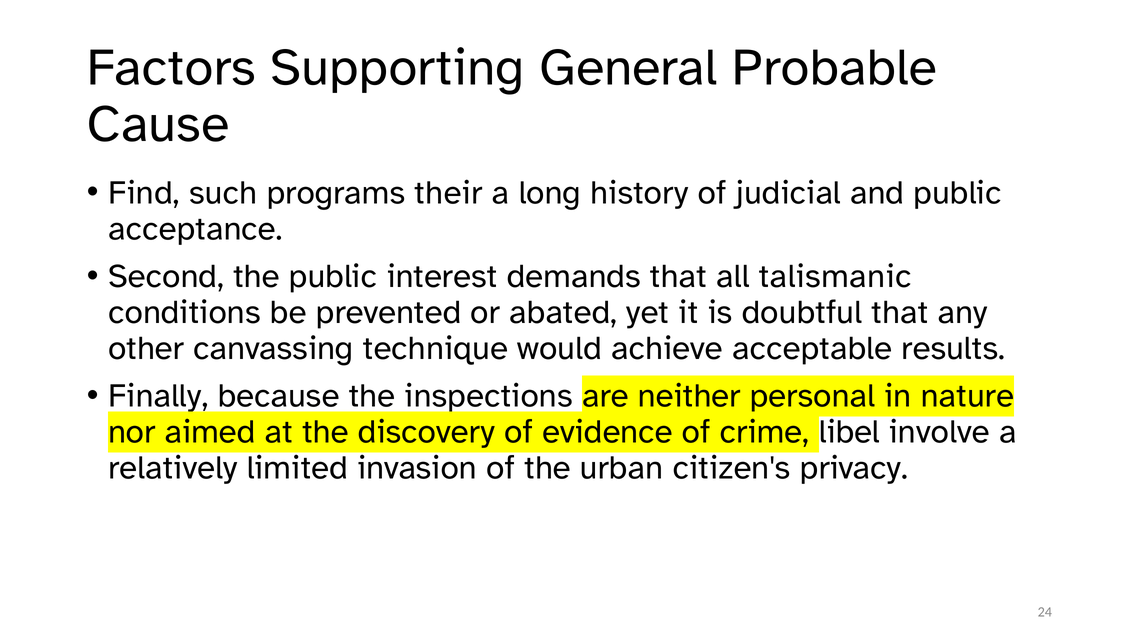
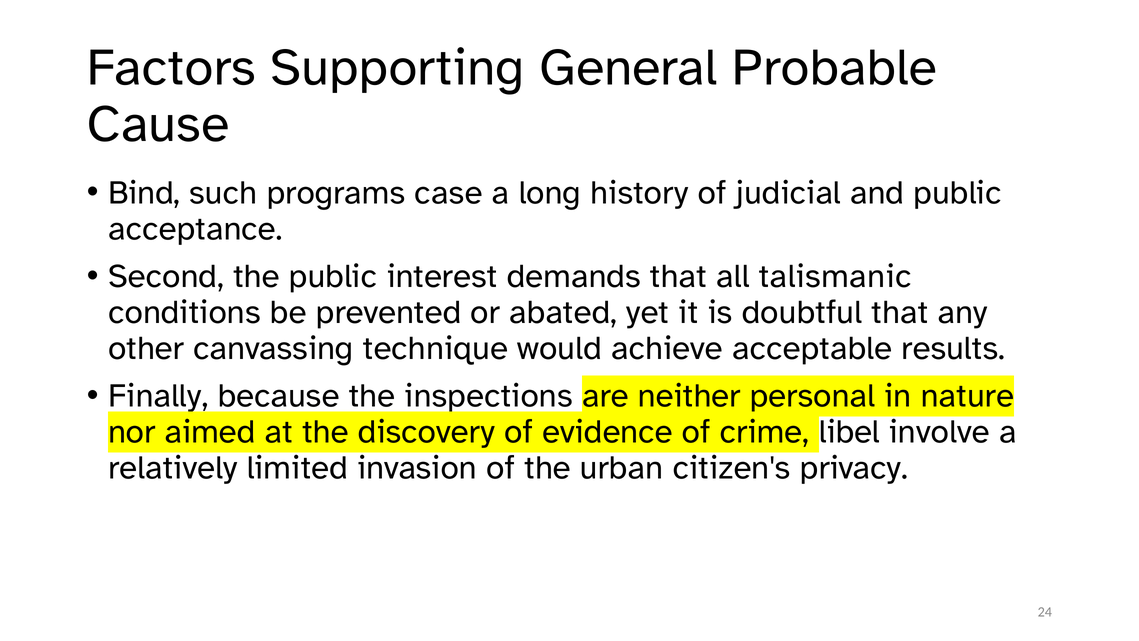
Find: Find -> Bind
their: their -> case
